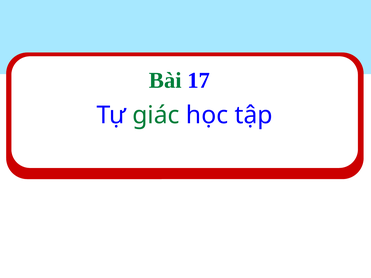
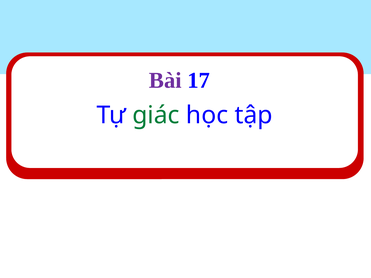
Bài colour: green -> purple
